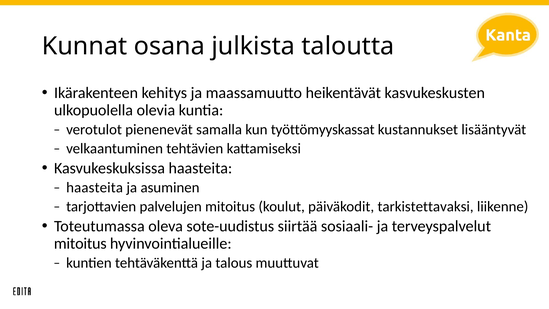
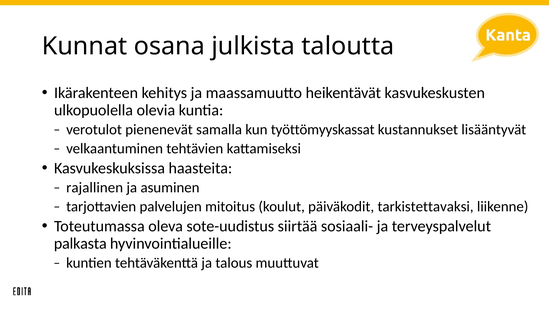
haasteita at (95, 188): haasteita -> rajallinen
mitoitus at (80, 243): mitoitus -> palkasta
